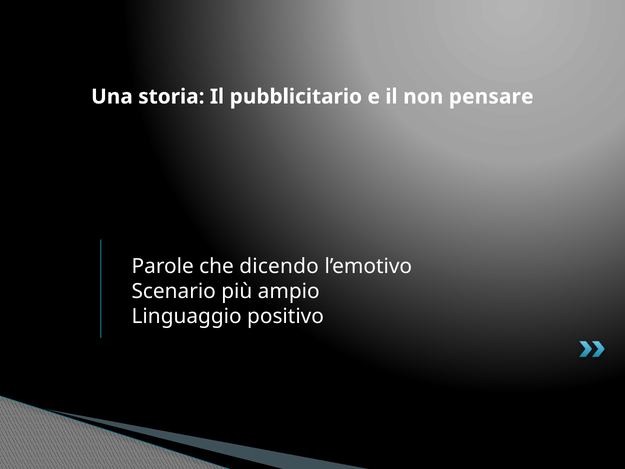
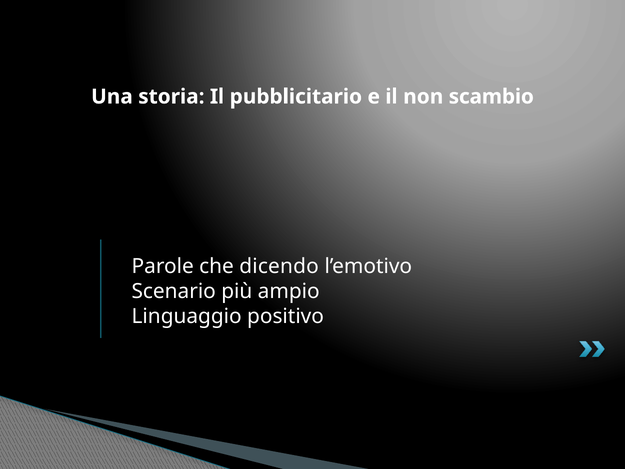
pensare: pensare -> scambio
